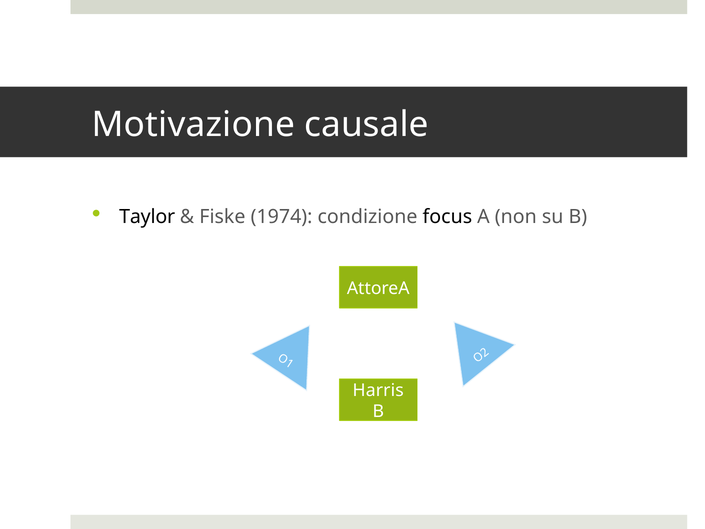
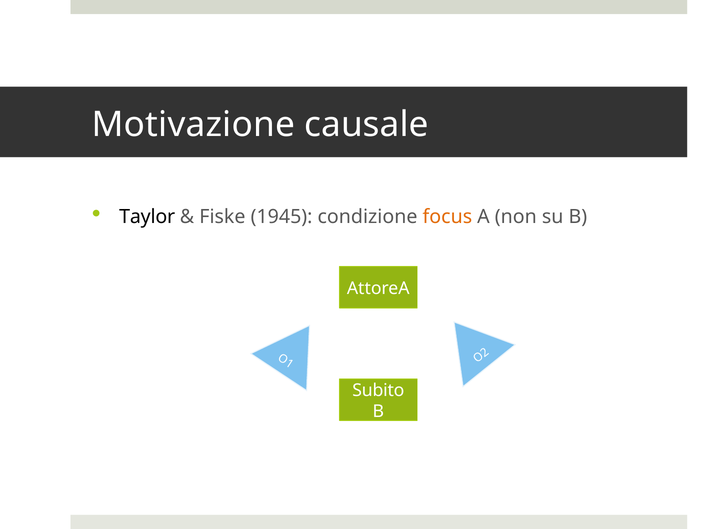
1974: 1974 -> 1945
focus colour: black -> orange
Harris: Harris -> Subito
